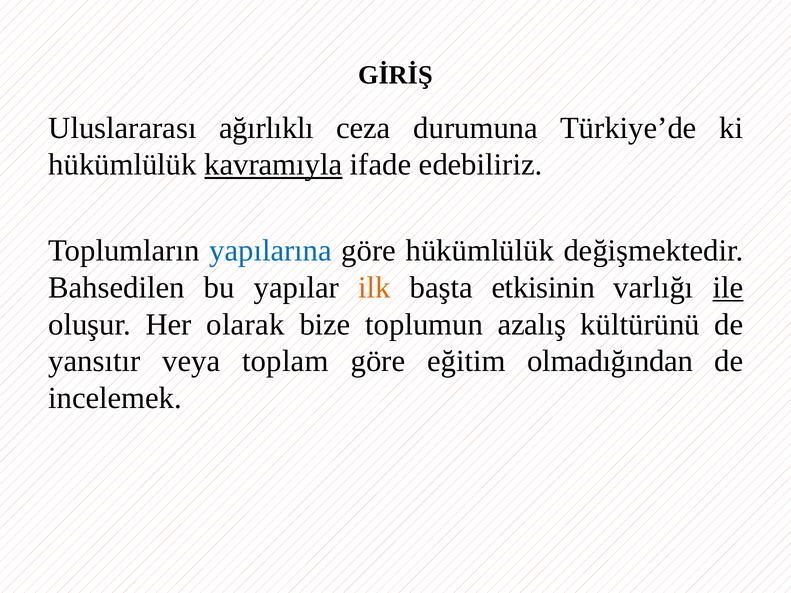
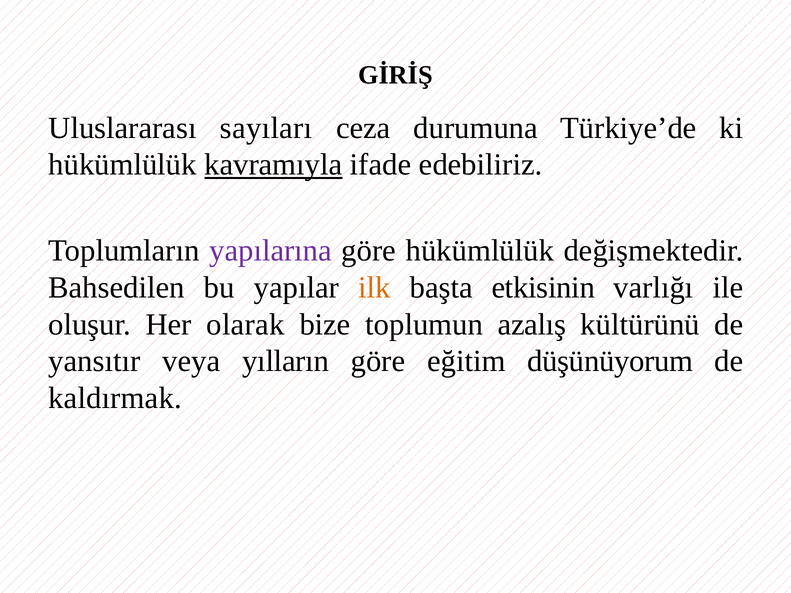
ağırlıklı: ağırlıklı -> sayıları
yapılarına colour: blue -> purple
ile underline: present -> none
toplam: toplam -> yılların
olmadığından: olmadığından -> düşünüyorum
incelemek: incelemek -> kaldırmak
